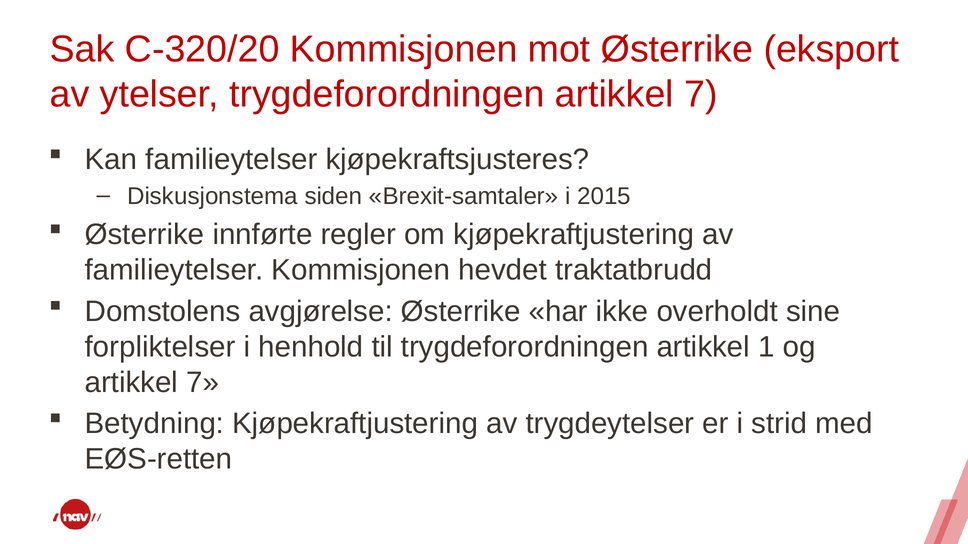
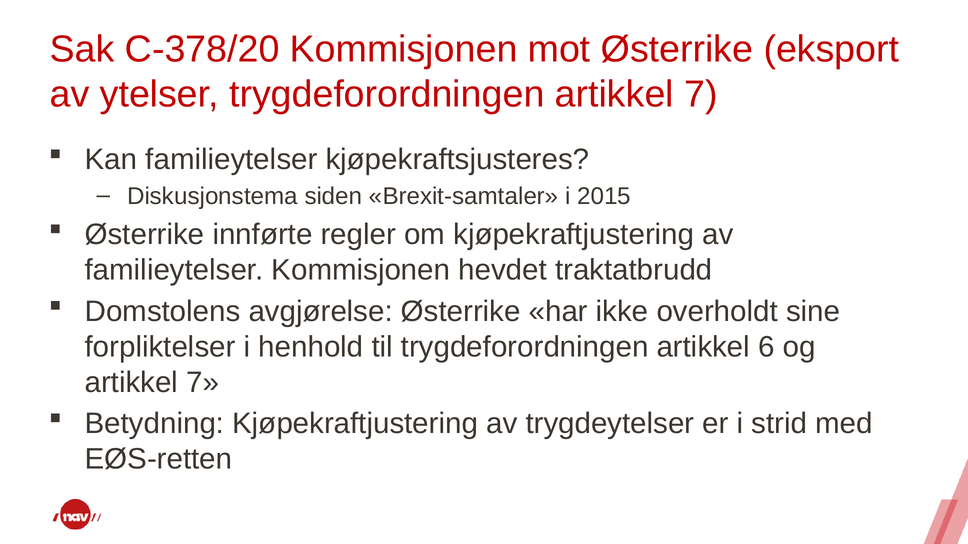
C-320/20: C-320/20 -> C-378/20
1: 1 -> 6
